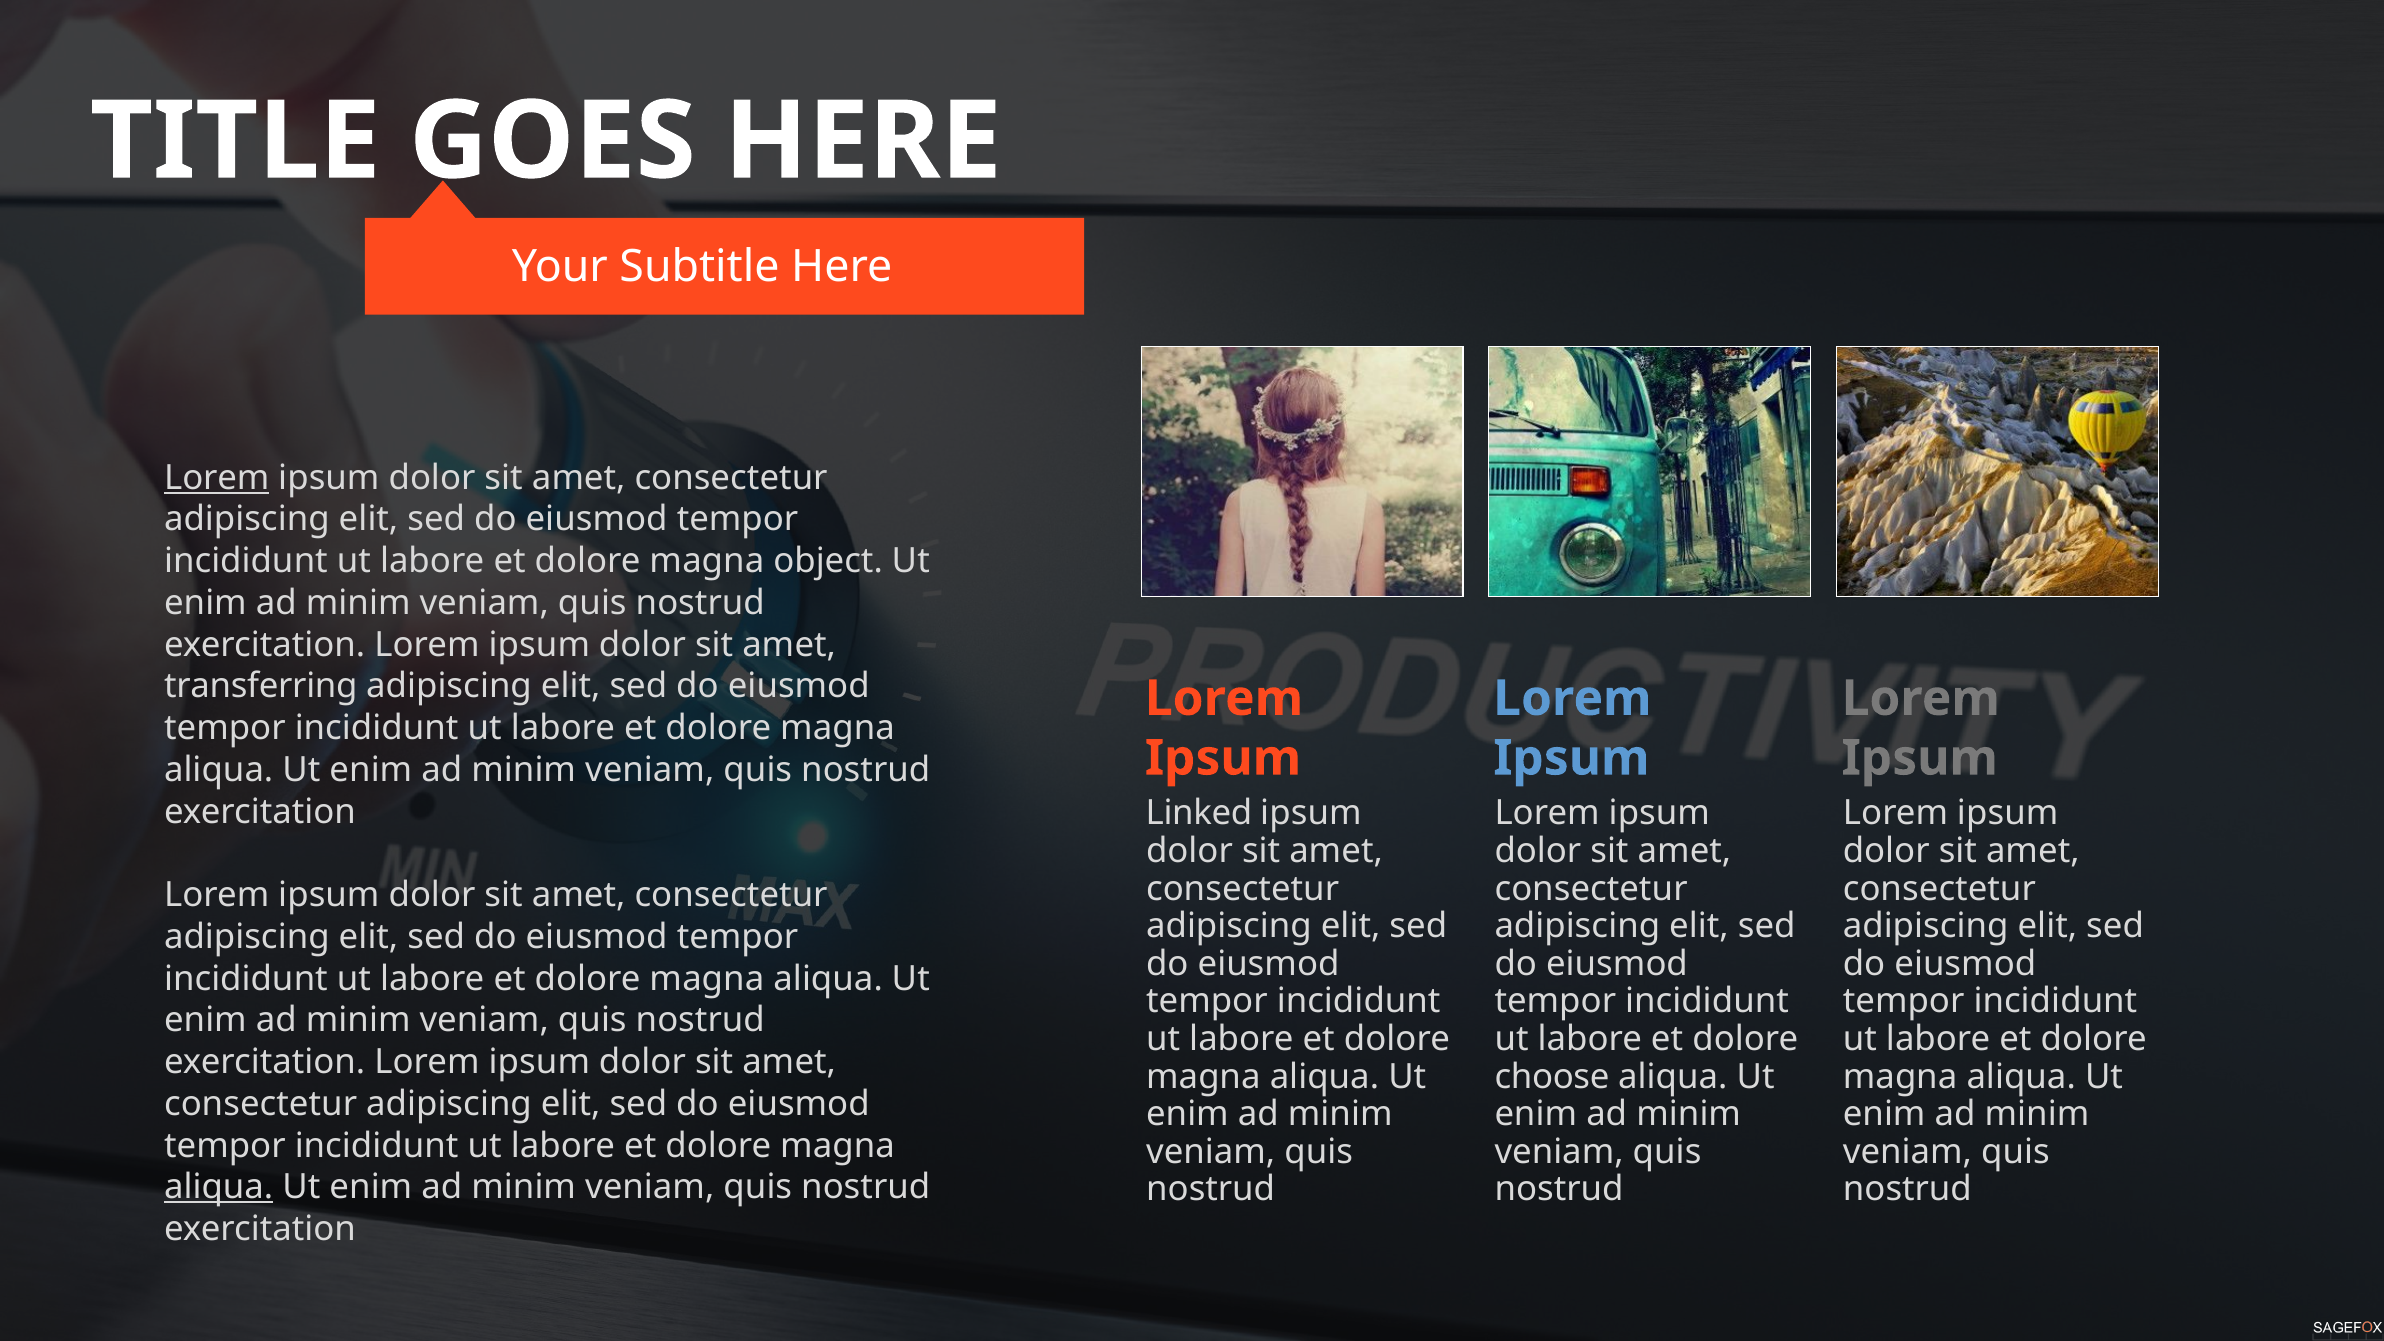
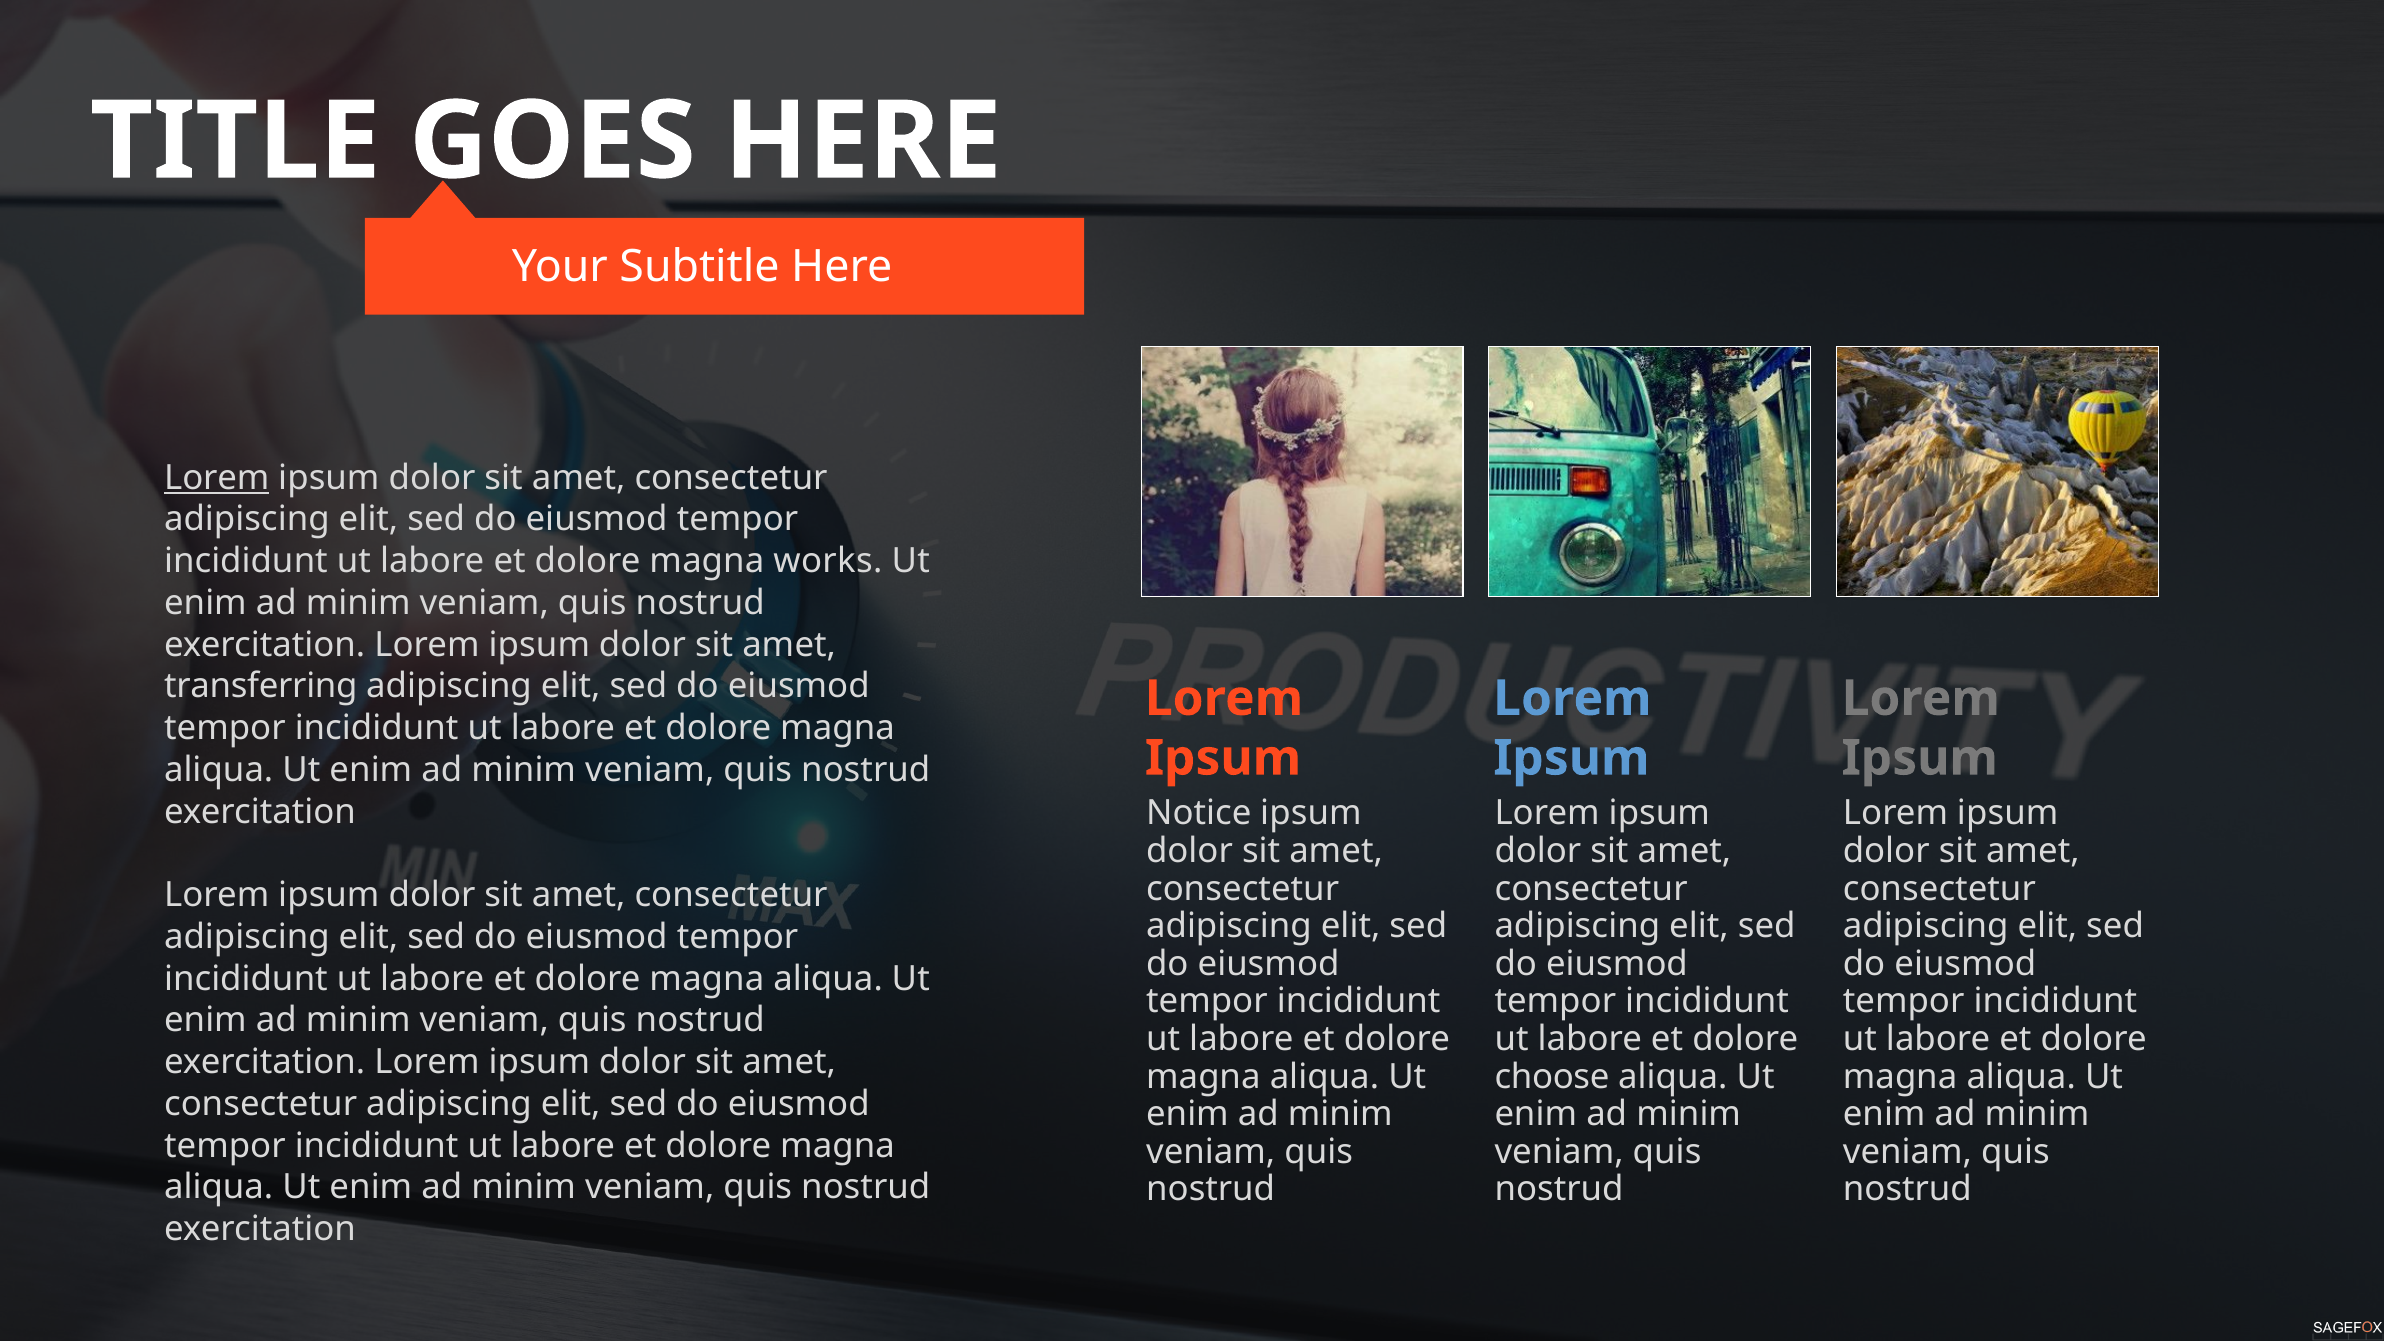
object: object -> works
Linked: Linked -> Notice
aliqua at (219, 1187) underline: present -> none
